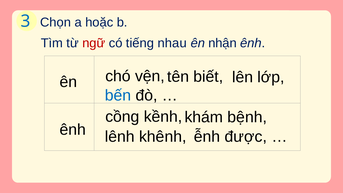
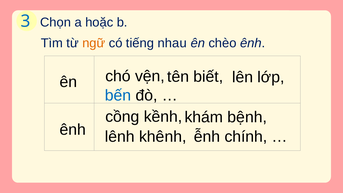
ngữ colour: red -> orange
nhận: nhận -> chèo
được: được -> chính
